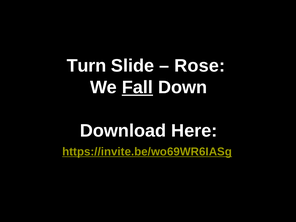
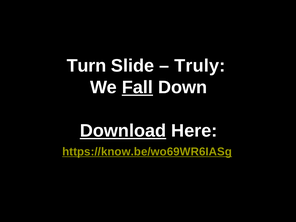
Rose: Rose -> Truly
Download underline: none -> present
https://invite.be/wo69WR6IASg: https://invite.be/wo69WR6IASg -> https://know.be/wo69WR6IASg
